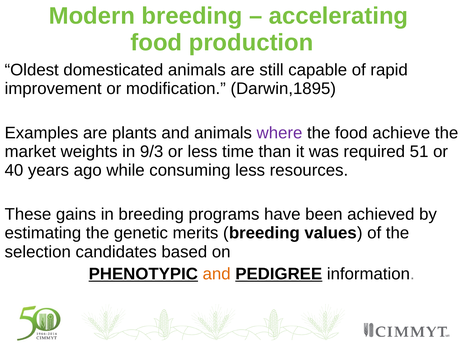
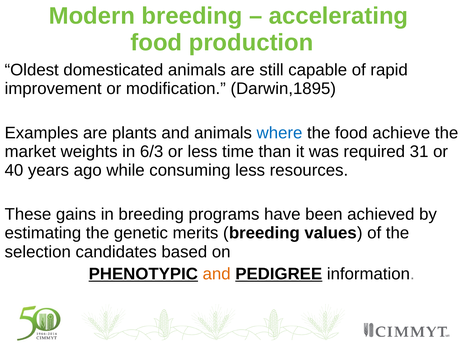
where colour: purple -> blue
9/3: 9/3 -> 6/3
51: 51 -> 31
